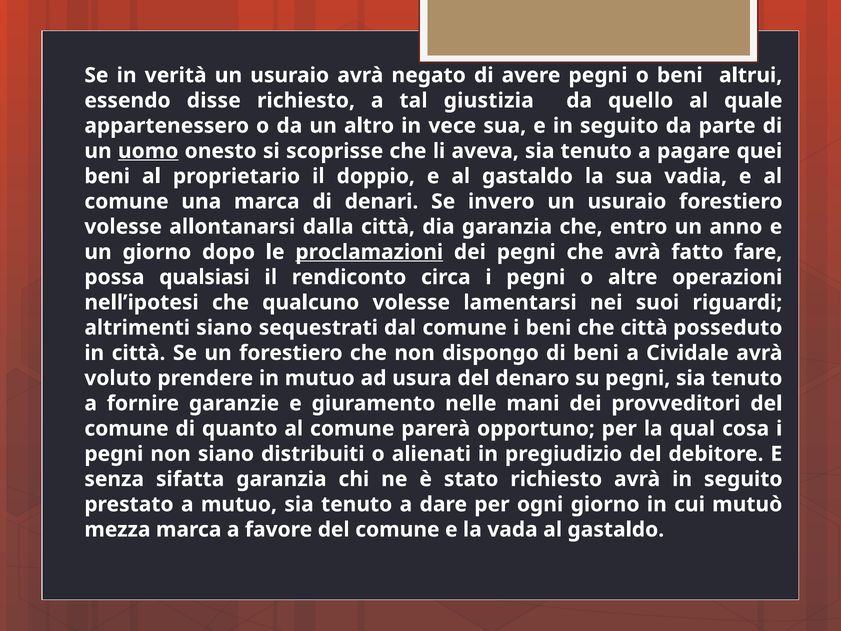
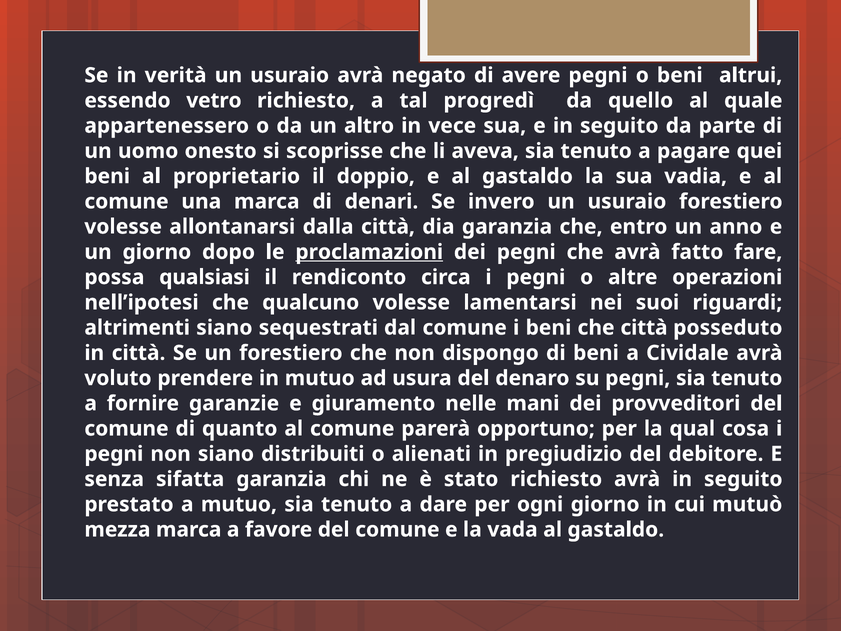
disse: disse -> vetro
giustizia: giustizia -> progredì
uomo underline: present -> none
